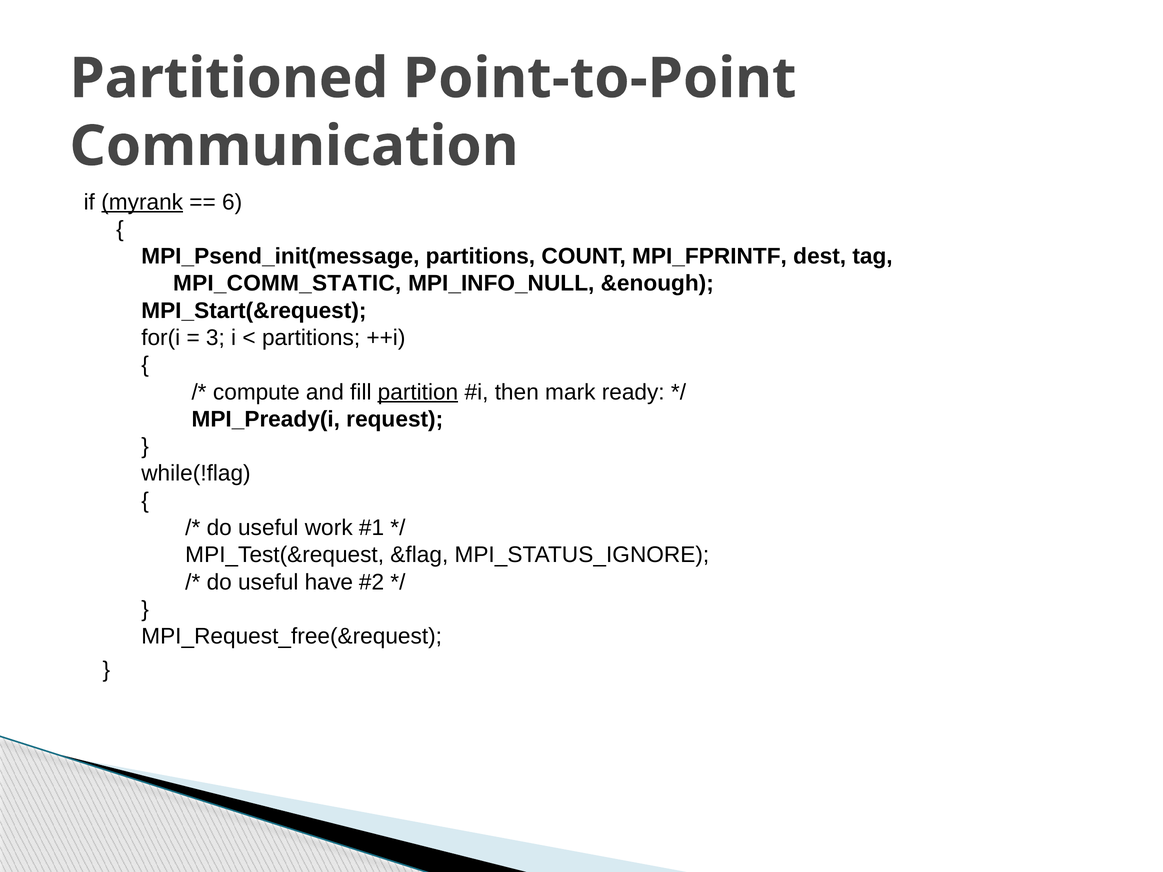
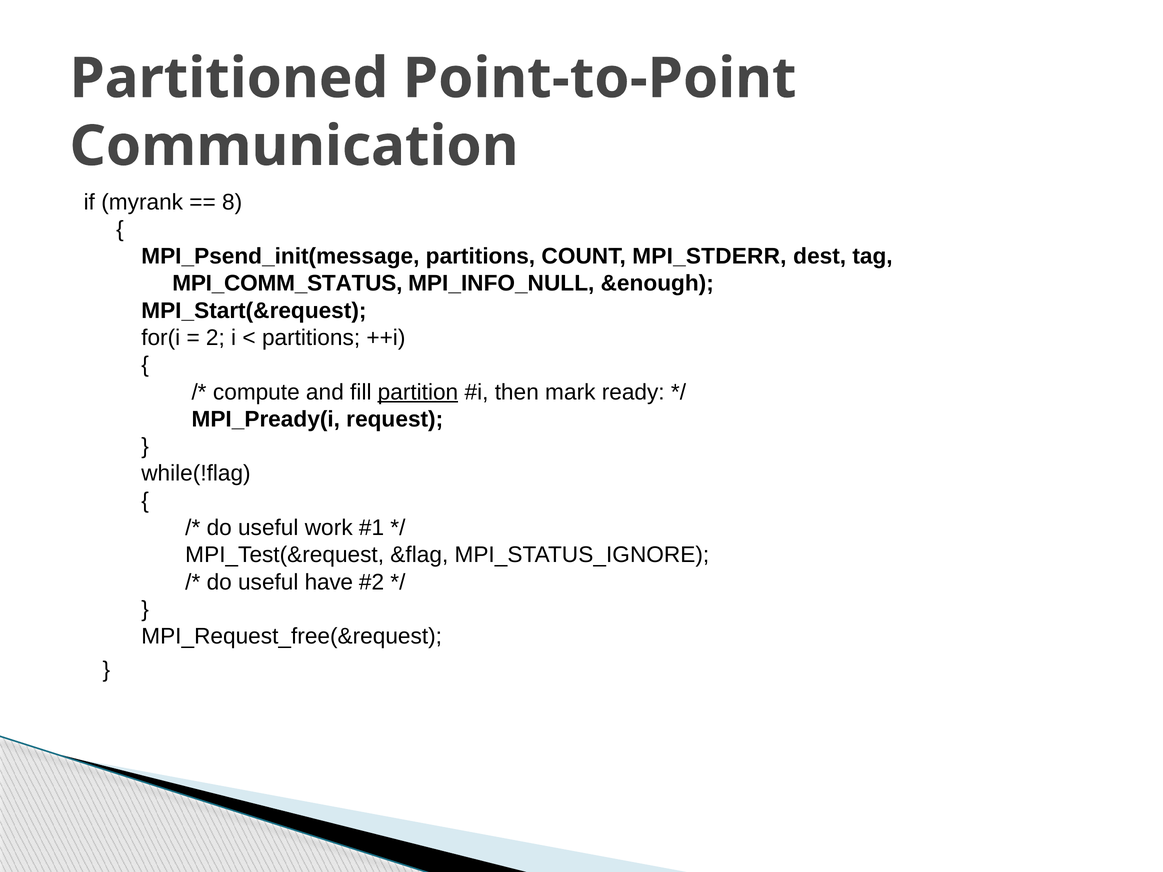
myrank underline: present -> none
6: 6 -> 8
MPI_FPRINTF: MPI_FPRINTF -> MPI_STDERR
MPI_COMM_STATIC: MPI_COMM_STATIC -> MPI_COMM_STATUS
3: 3 -> 2
